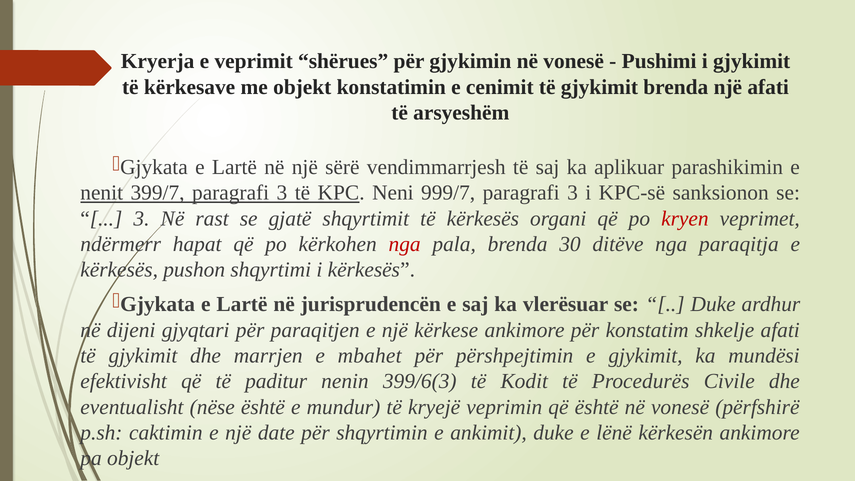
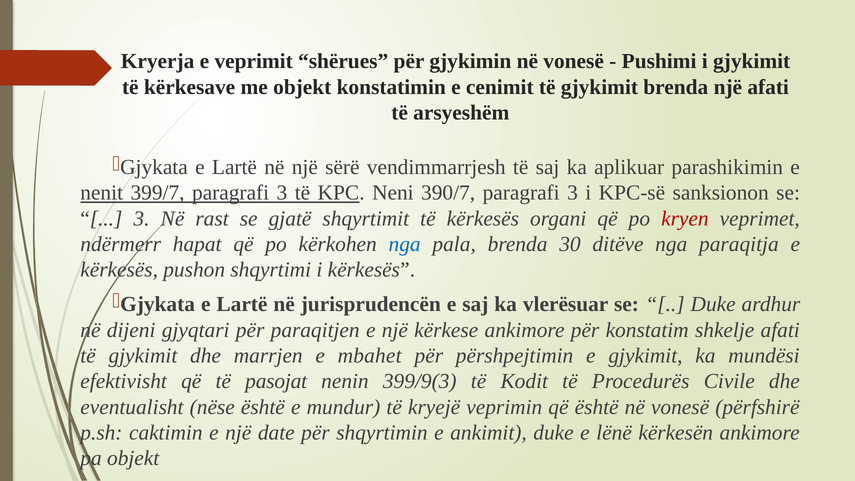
999/7: 999/7 -> 390/7
nga at (405, 244) colour: red -> blue
paditur: paditur -> pasojat
399/6(3: 399/6(3 -> 399/9(3
